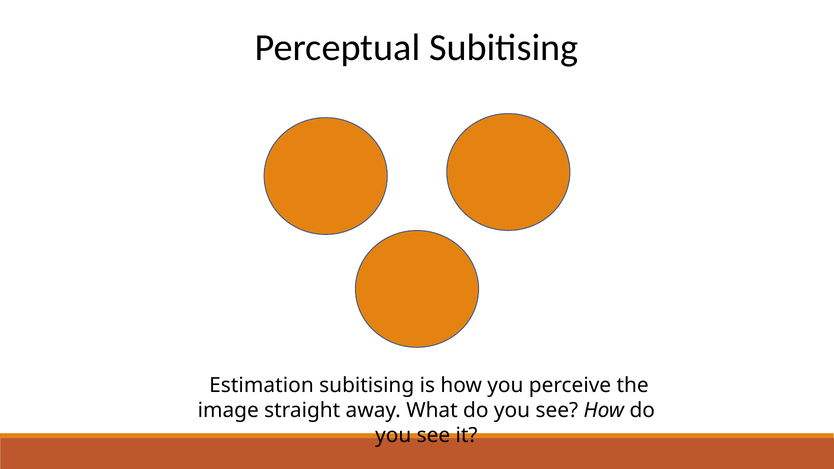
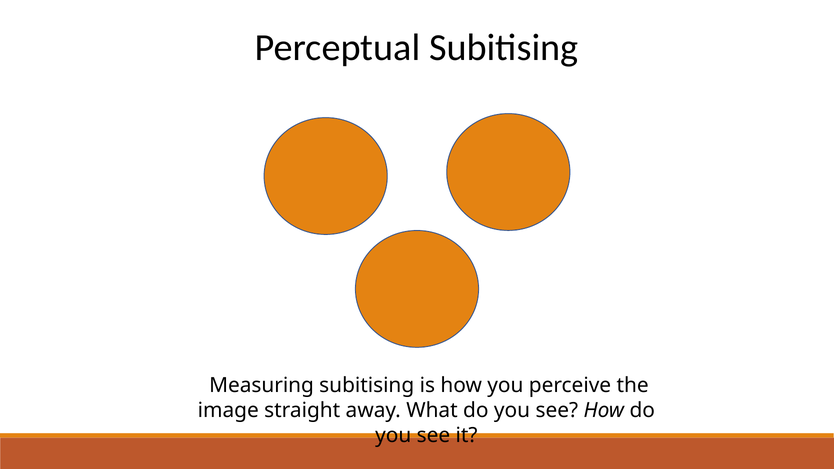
Estimation: Estimation -> Measuring
